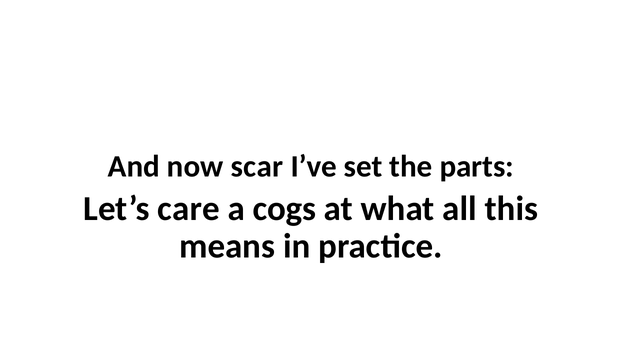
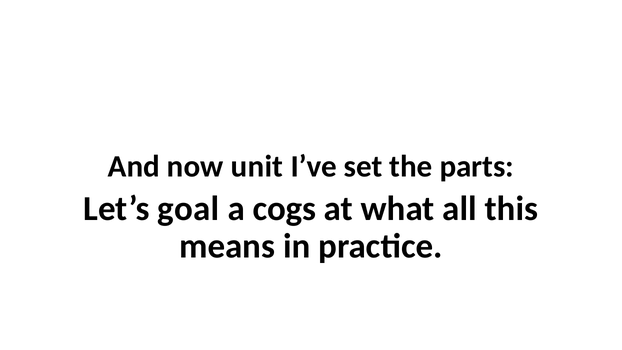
scar: scar -> unit
care: care -> goal
